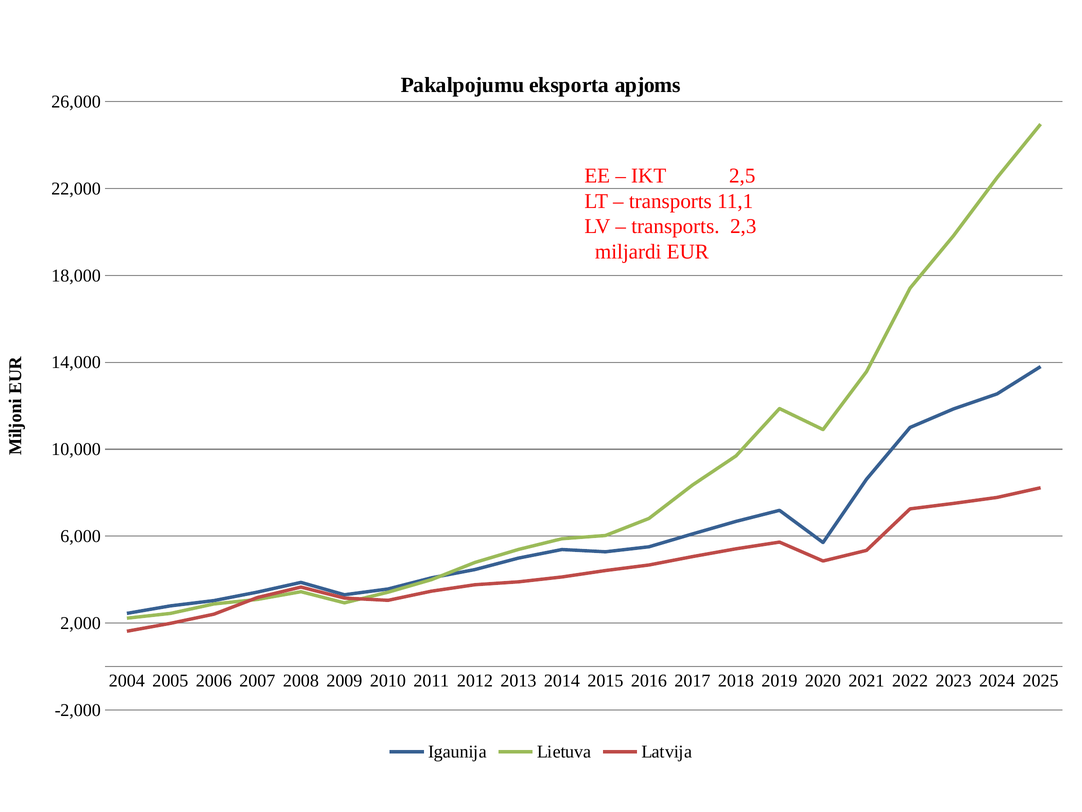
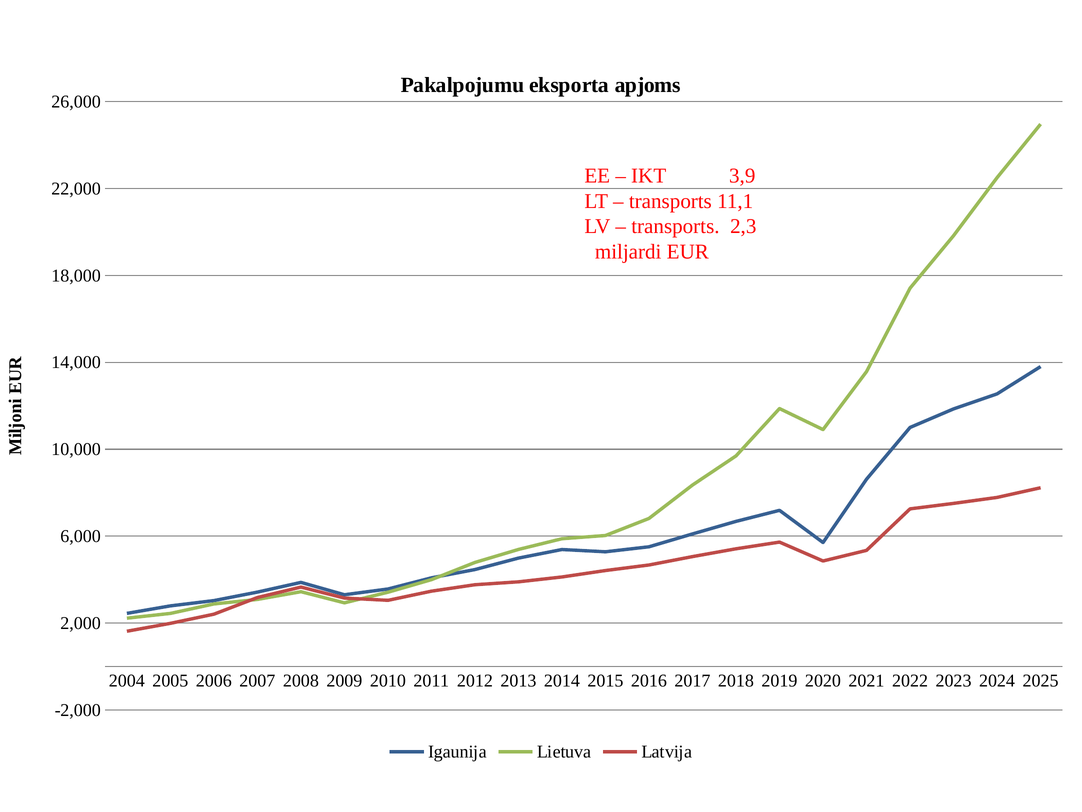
2,5: 2,5 -> 3,9
